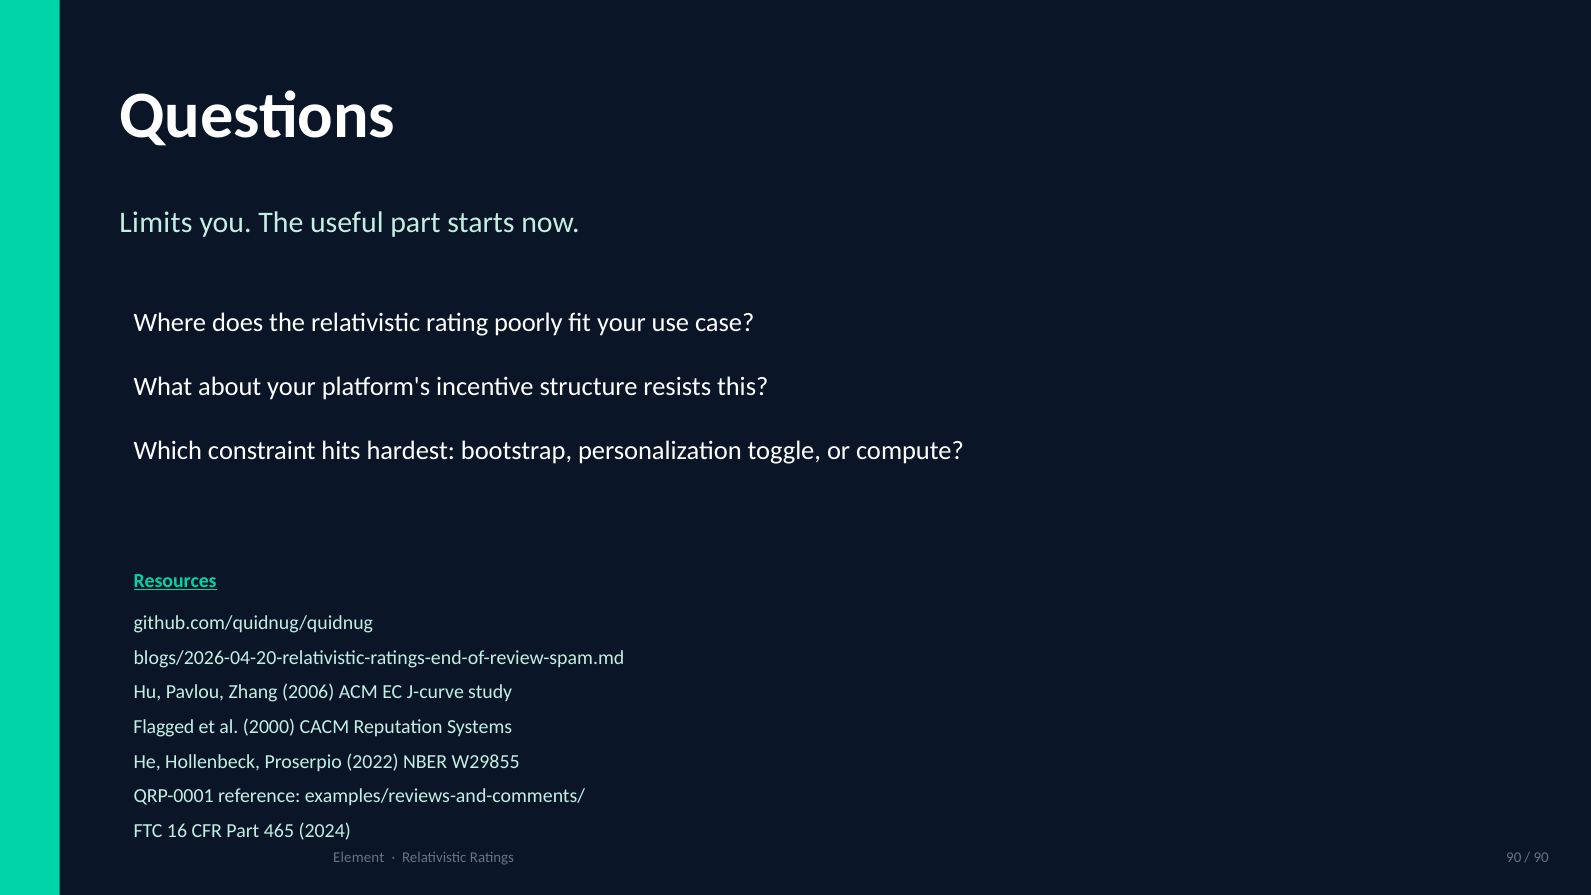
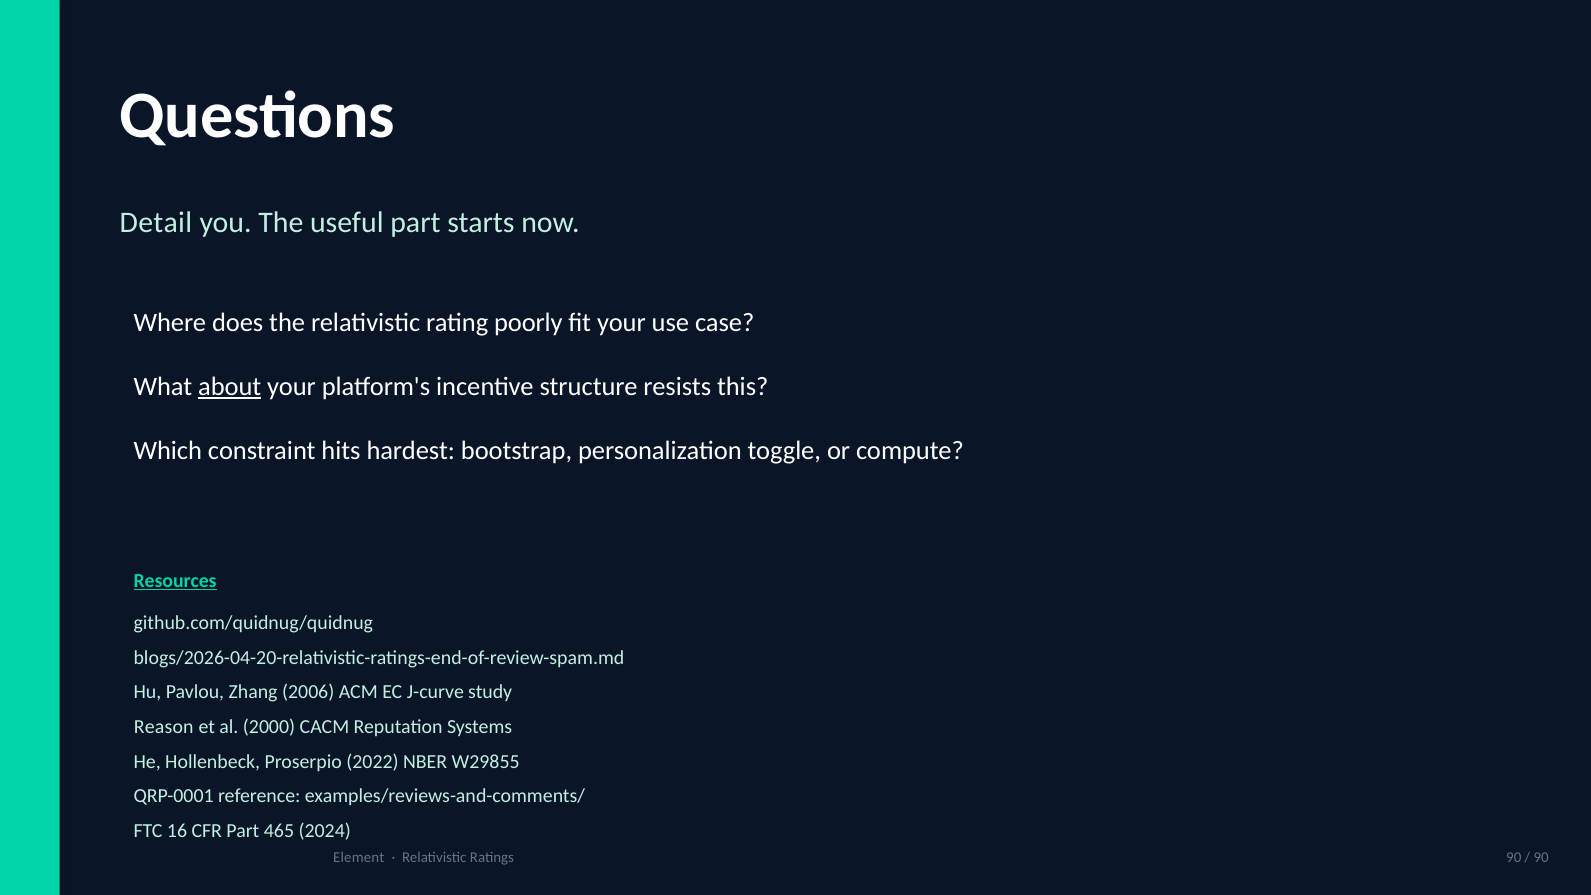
Limits: Limits -> Detail
about underline: none -> present
Flagged: Flagged -> Reason
